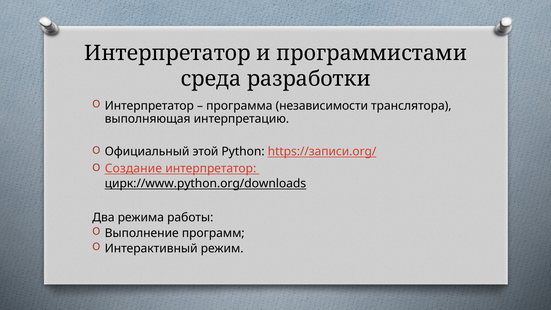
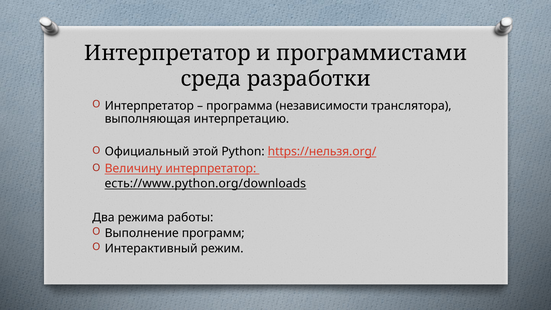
https://записи.org/: https://записи.org/ -> https://нельзя.org/
Создание: Создание -> Величину
цирк://www.python.org/downloads: цирк://www.python.org/downloads -> есть://www.python.org/downloads
